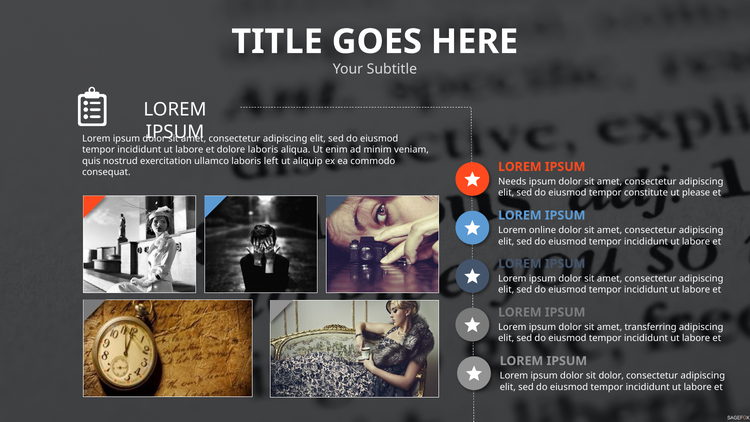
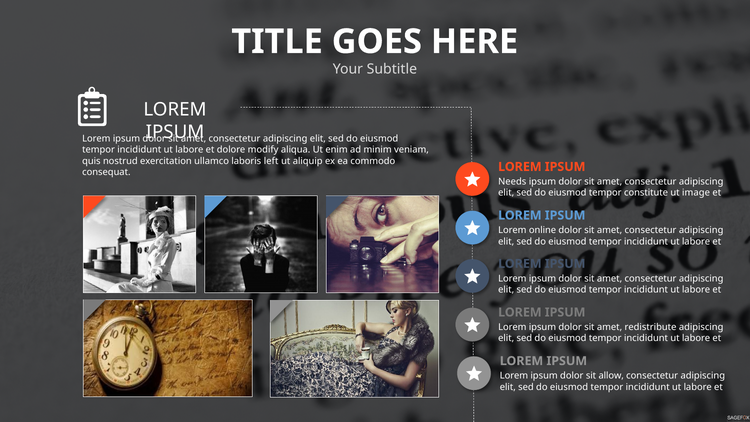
dolore laboris: laboris -> modify
please: please -> image
transferring: transferring -> redistribute
sit dolor: dolor -> allow
